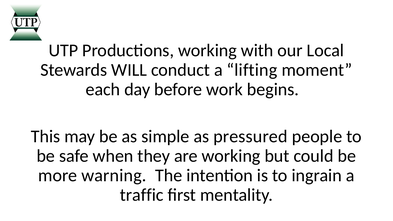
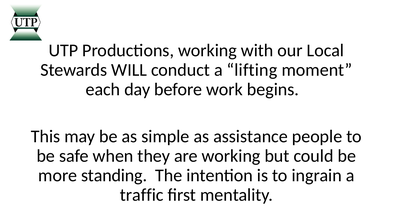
pressured: pressured -> assistance
warning: warning -> standing
